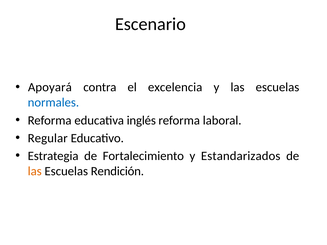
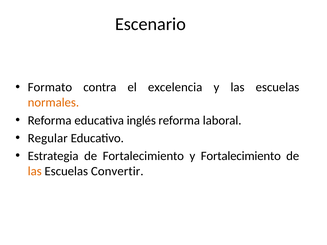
Apoyará: Apoyará -> Formato
normales colour: blue -> orange
y Estandarizados: Estandarizados -> Fortalecimiento
Rendición: Rendición -> Convertir
